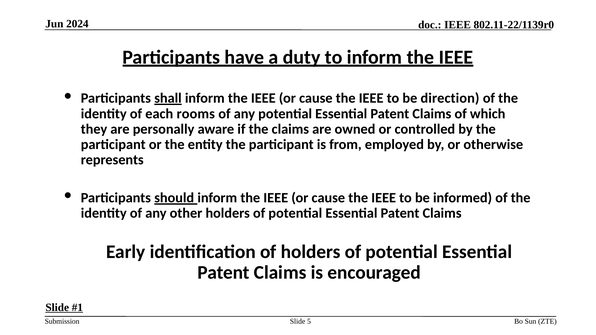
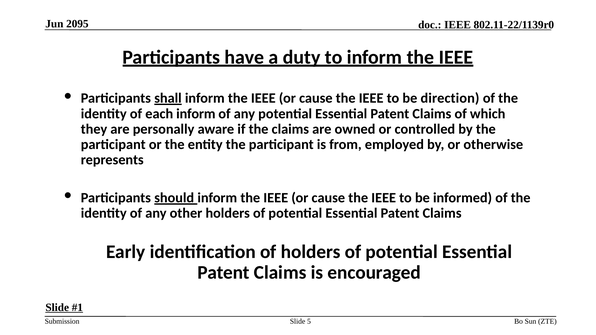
2024: 2024 -> 2095
each rooms: rooms -> inform
